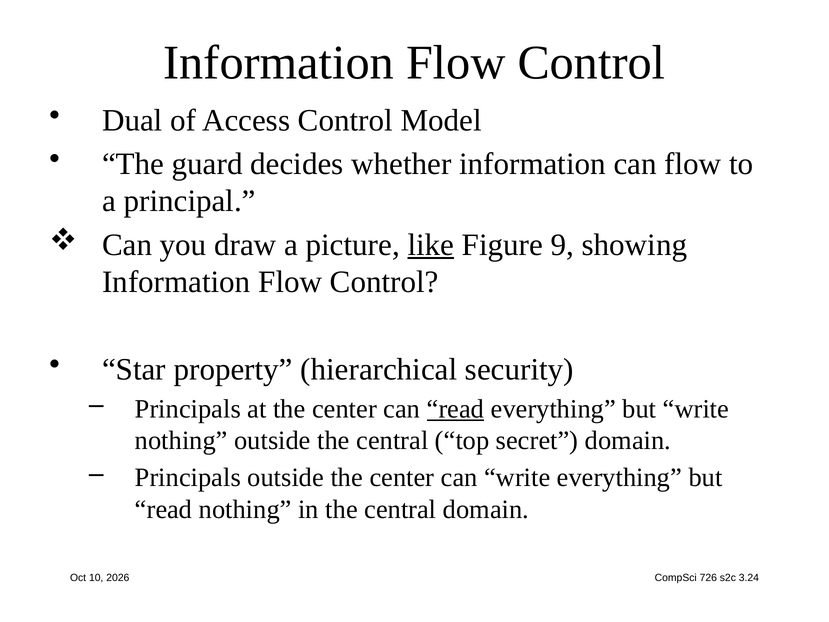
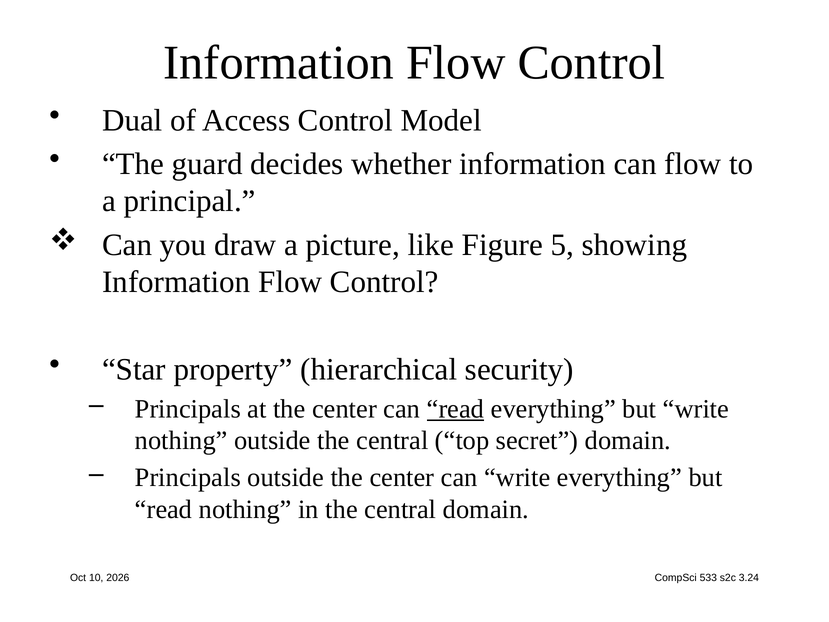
like underline: present -> none
9: 9 -> 5
726: 726 -> 533
